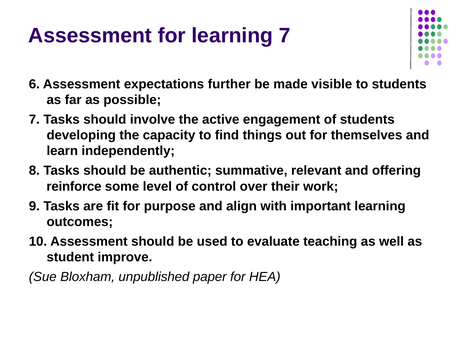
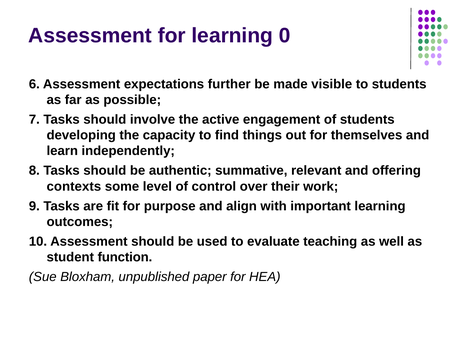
learning 7: 7 -> 0
reinforce: reinforce -> contexts
improve: improve -> function
